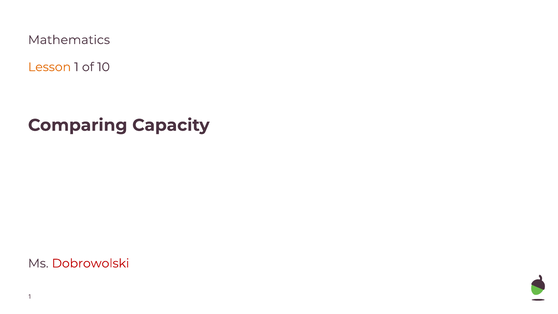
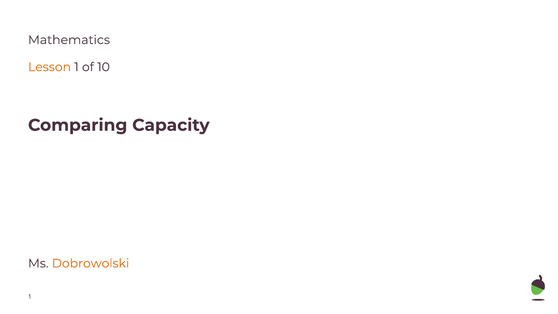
Dobrowolski colour: red -> orange
